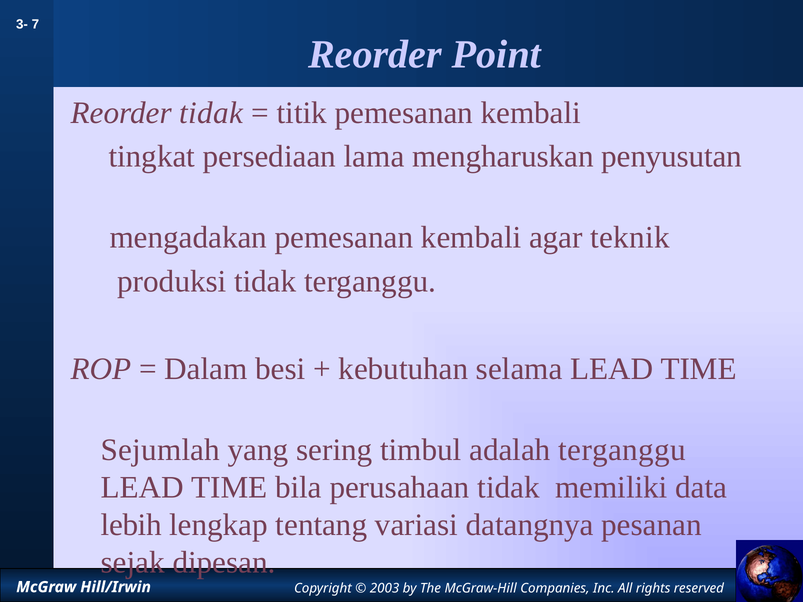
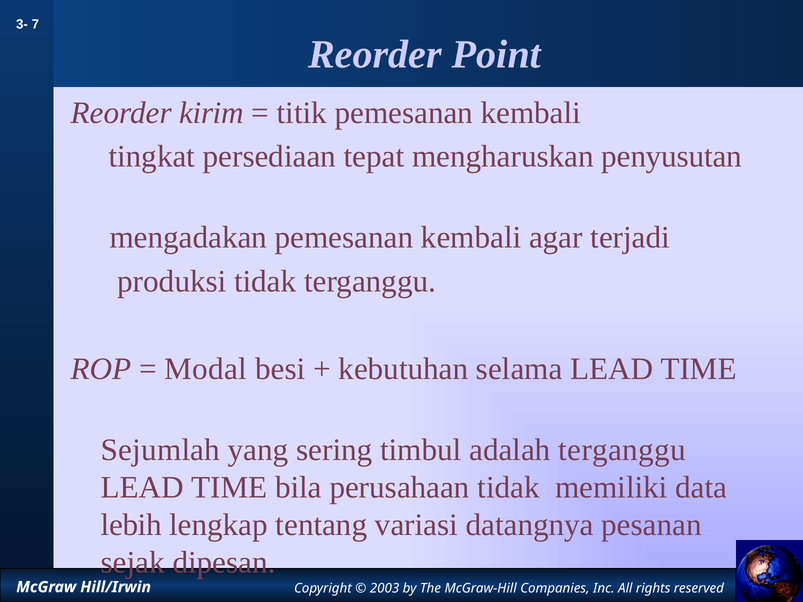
Reorder tidak: tidak -> kirim
lama: lama -> tepat
teknik: teknik -> terjadi
Dalam: Dalam -> Modal
